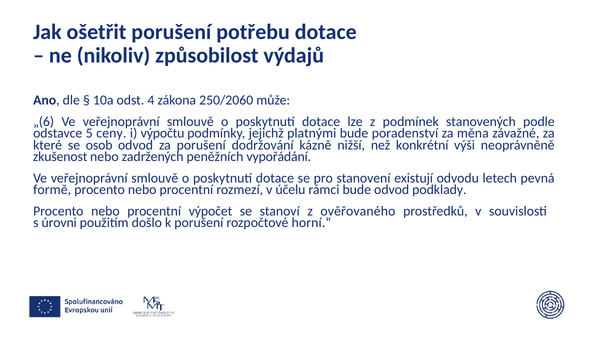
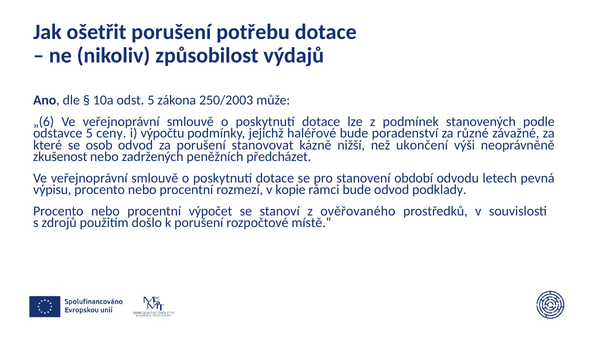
odst 4: 4 -> 5
250/2060: 250/2060 -> 250/2003
platnými: platnými -> haléřové
měna: měna -> různé
dodržování: dodržování -> stanovovat
konkrétní: konkrétní -> ukončení
vypořádání: vypořádání -> předcházet
existují: existují -> období
formě: formě -> výpisu
účelu: účelu -> kopie
úrovni: úrovni -> zdrojů
horní.“: horní.“ -> místě.“
